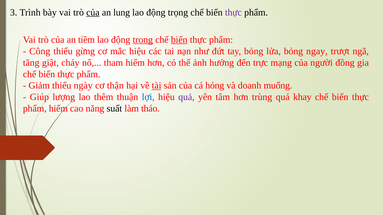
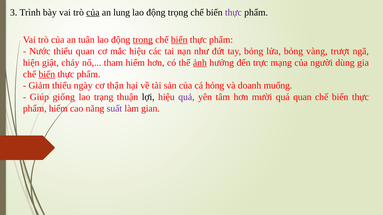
tiềm: tiềm -> tuân
Công: Công -> Nước
thiểu gừng: gừng -> quan
ngay: ngay -> vàng
tăng: tăng -> hiện
ảnh underline: none -> present
đồng: đồng -> dùng
biến at (47, 74) underline: none -> present
tài underline: present -> none
lượng: lượng -> giống
thêm: thêm -> trạng
lợi colour: blue -> black
trùng: trùng -> mười
quá khay: khay -> quan
suất colour: black -> purple
tháo: tháo -> gian
